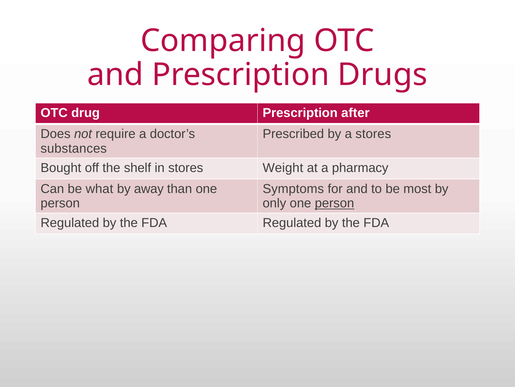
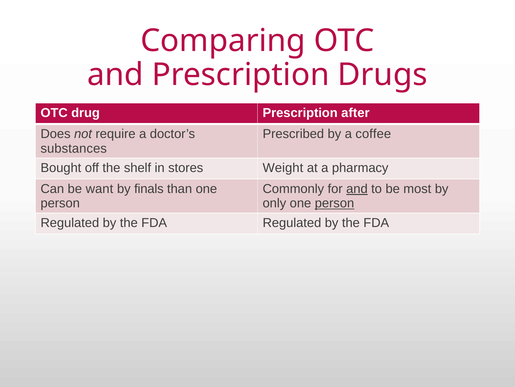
a stores: stores -> coffee
what: what -> want
away: away -> finals
Symptoms: Symptoms -> Commonly
and at (357, 189) underline: none -> present
